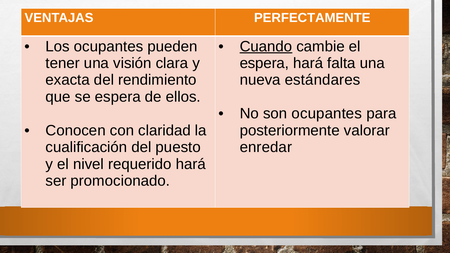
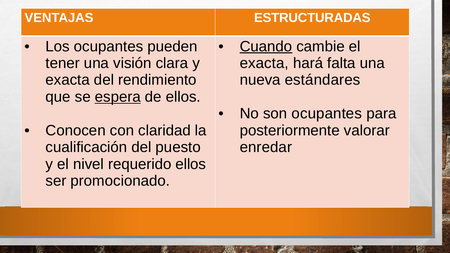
PERFECTAMENTE: PERFECTAMENTE -> ESTRUCTURADAS
espera at (264, 63): espera -> exacta
espera at (118, 97) underline: none -> present
requerido hará: hará -> ellos
